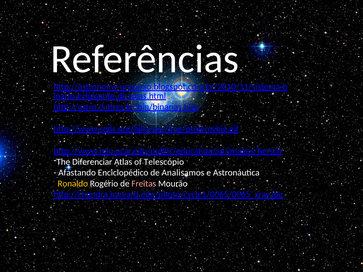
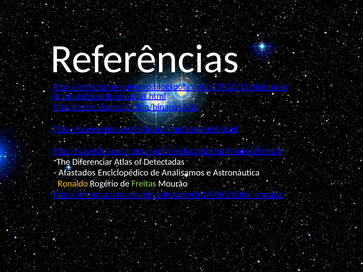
Telescópio: Telescópio -> Detectadas
Afastando: Afastando -> Afastados
Freitas colour: pink -> light green
